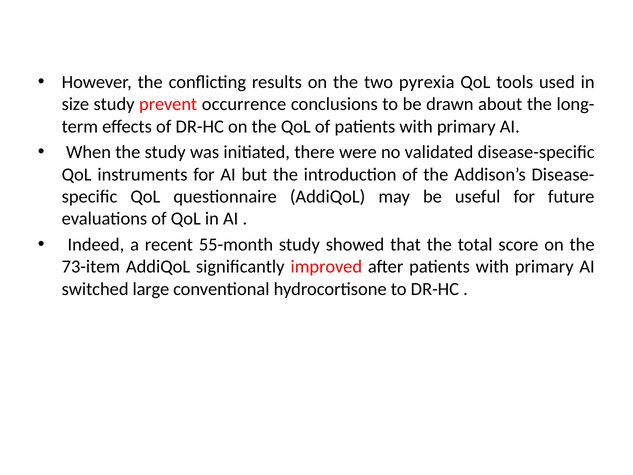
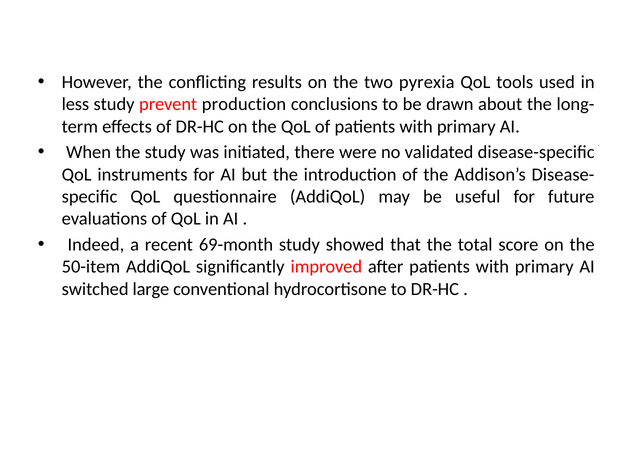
size: size -> less
occurrence: occurrence -> production
55-month: 55-month -> 69-month
73-item: 73-item -> 50-item
